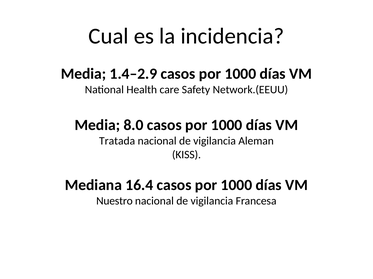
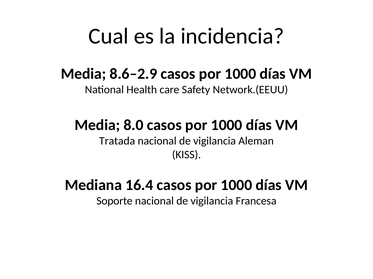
1.4–2.9: 1.4–2.9 -> 8.6–2.9
Nuestro: Nuestro -> Soporte
